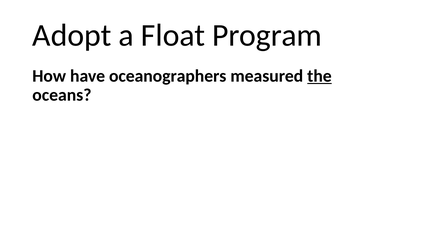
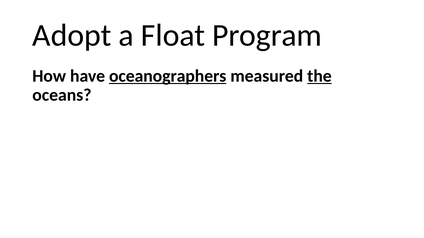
oceanographers underline: none -> present
